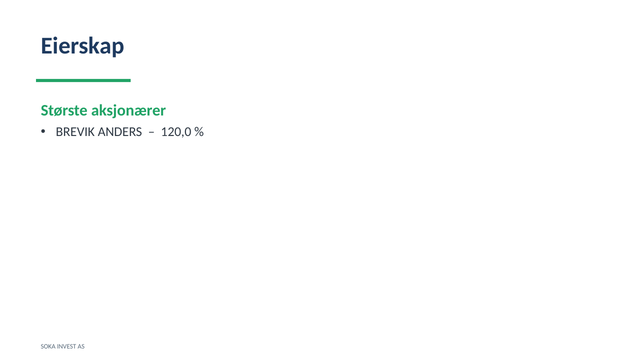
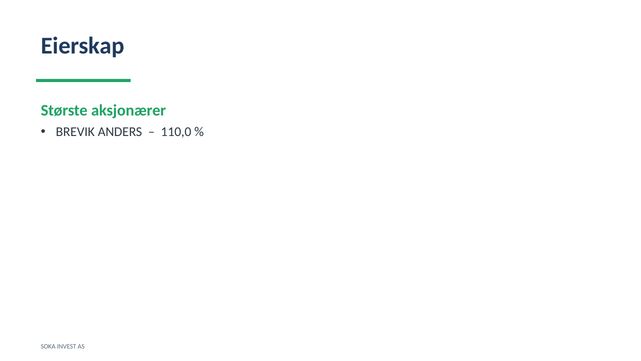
120,0: 120,0 -> 110,0
